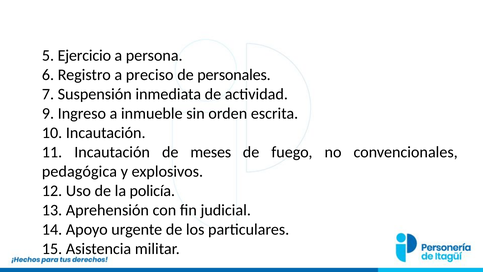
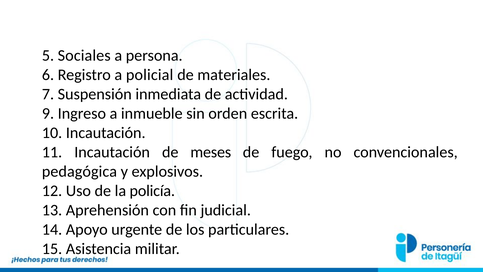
Ejercicio: Ejercicio -> Sociales
preciso: preciso -> policial
personales: personales -> materiales
